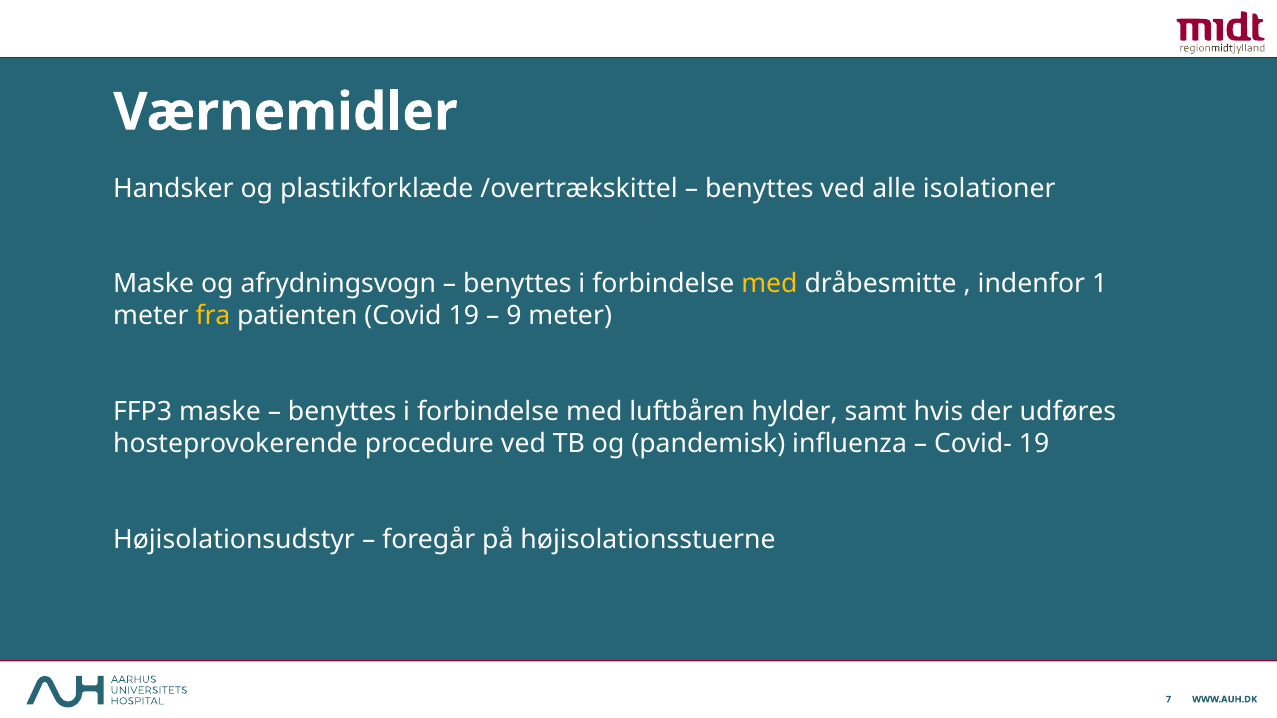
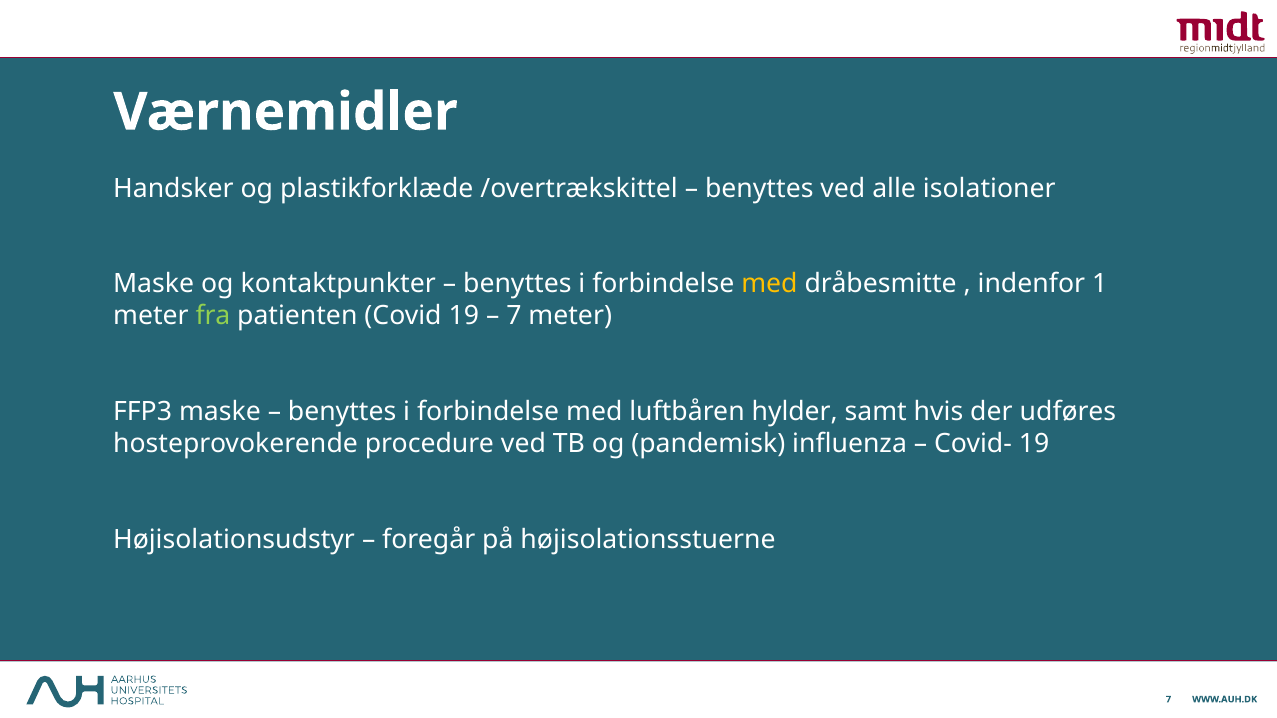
afrydningsvogn: afrydningsvogn -> kontaktpunkter
fra colour: yellow -> light green
9 at (514, 316): 9 -> 7
